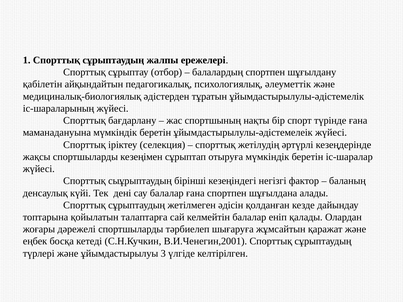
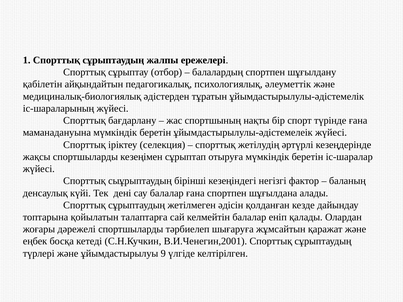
3: 3 -> 9
